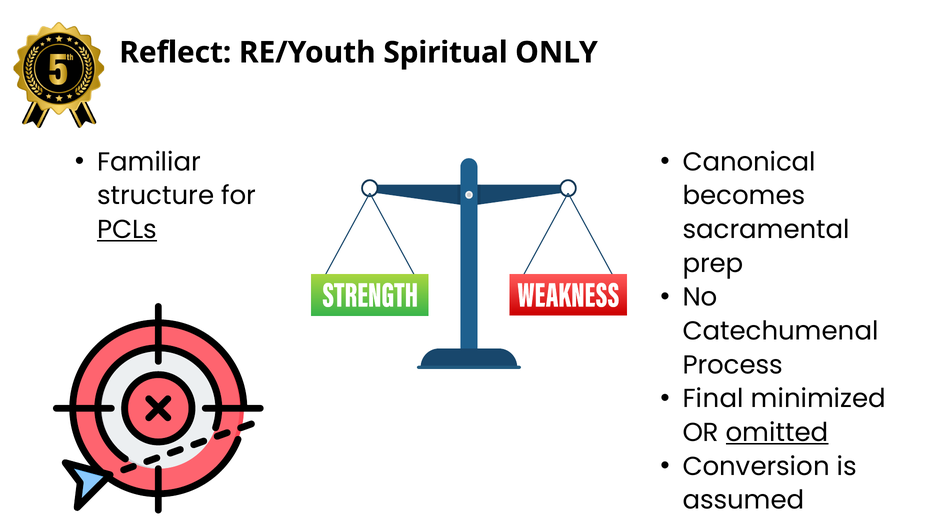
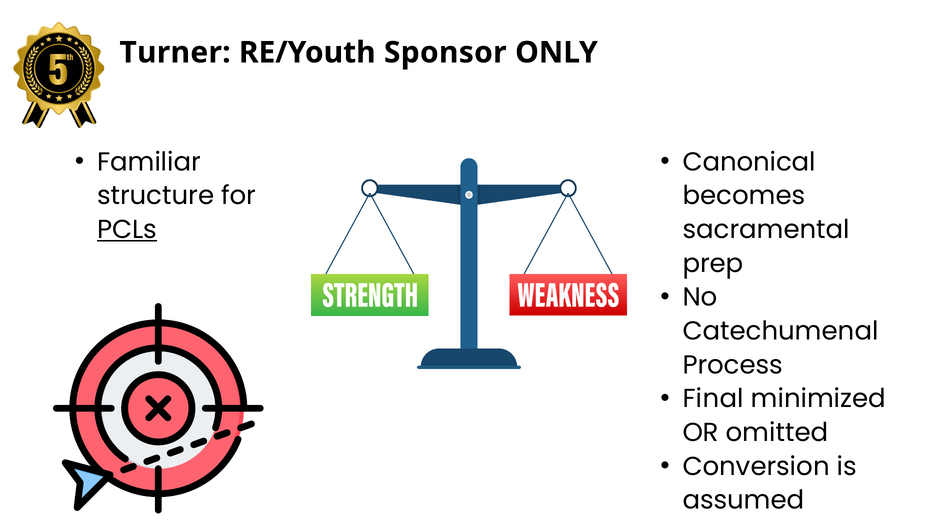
Reflect: Reflect -> Turner
Spiritual: Spiritual -> Sponsor
omitted underline: present -> none
